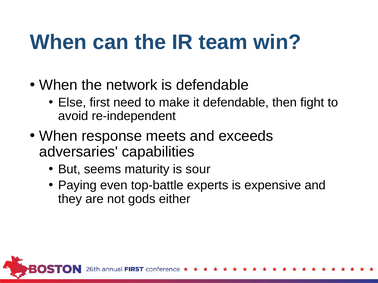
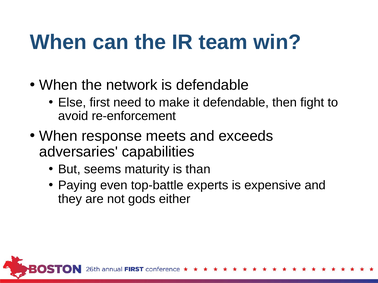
re-independent: re-independent -> re-enforcement
sour: sour -> than
